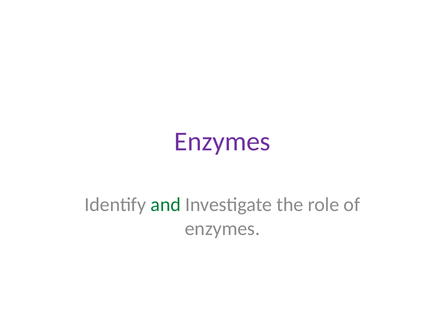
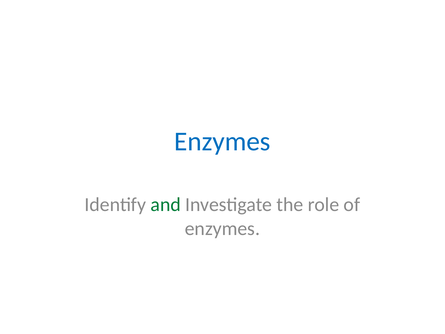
Enzymes at (222, 141) colour: purple -> blue
